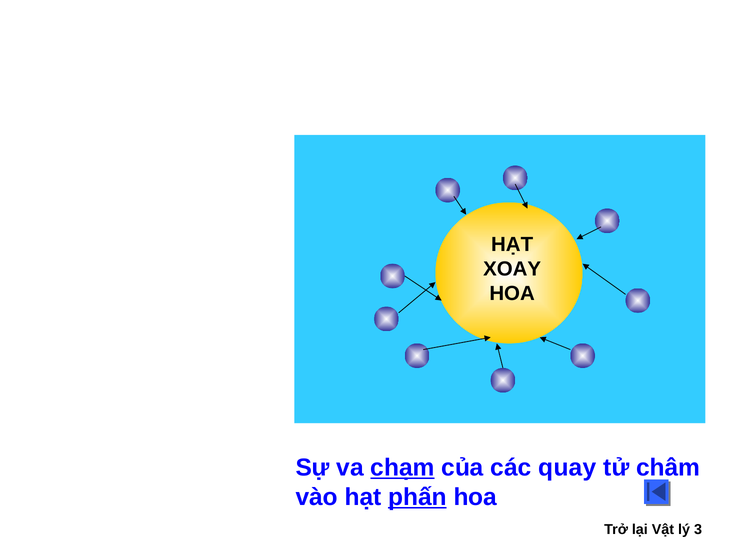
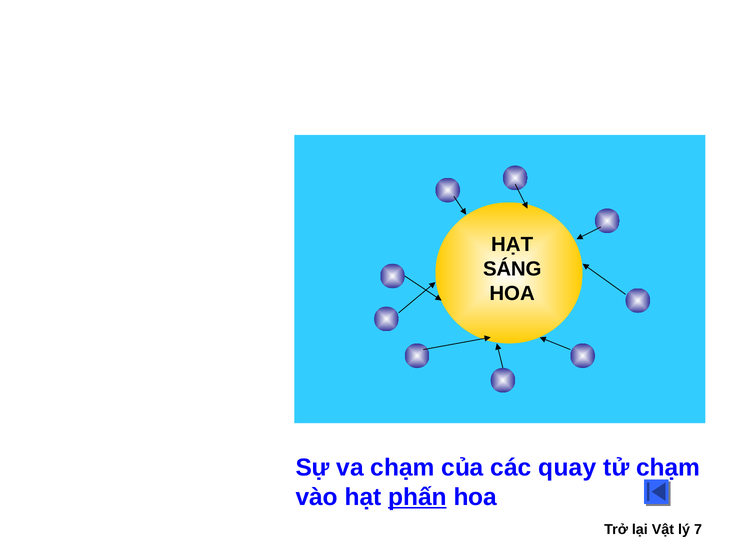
XOAY: XOAY -> SÁNG
chạm at (402, 468) underline: present -> none
tử châm: châm -> chạm
3: 3 -> 7
